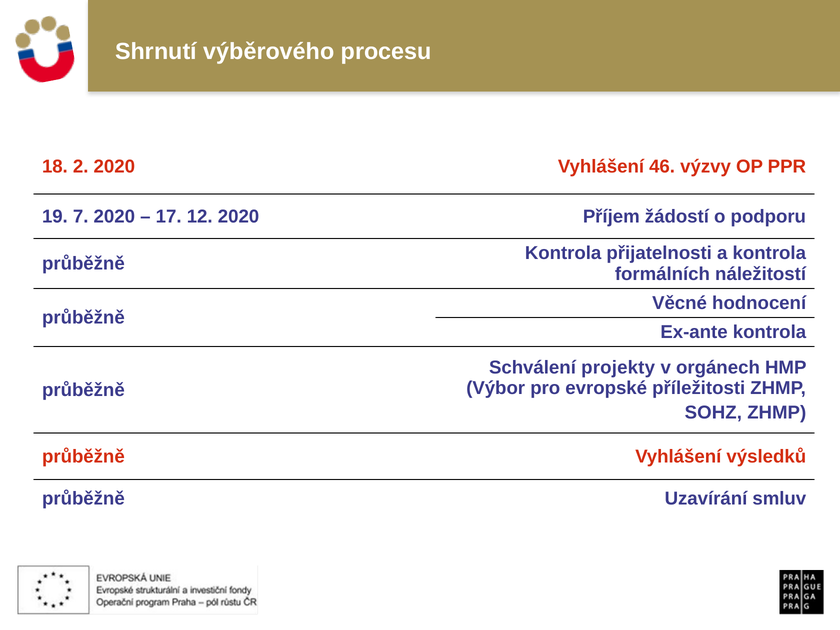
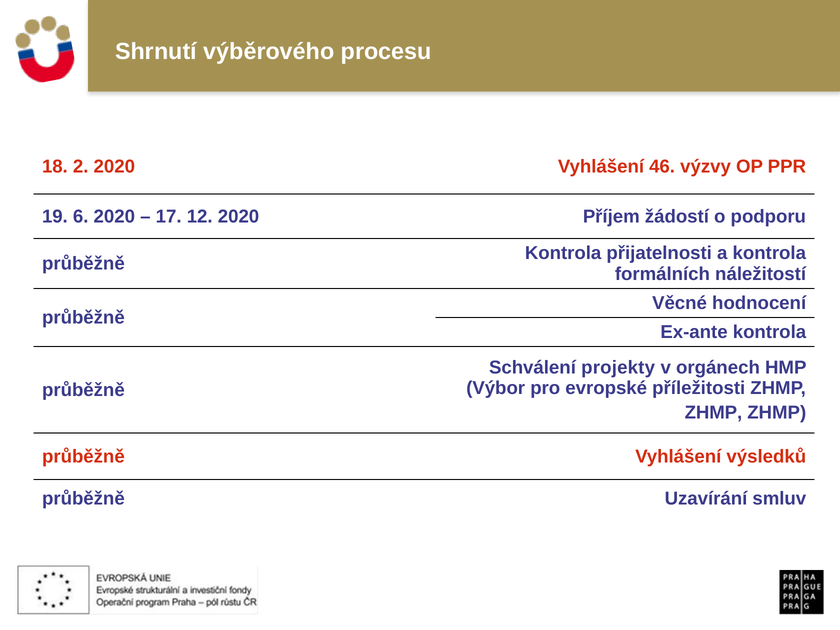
7: 7 -> 6
SOHZ at (713, 413): SOHZ -> ZHMP
